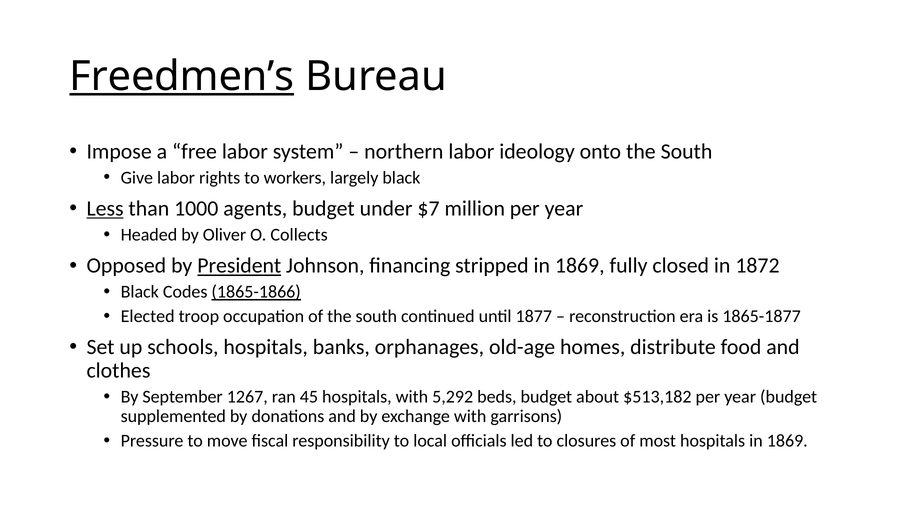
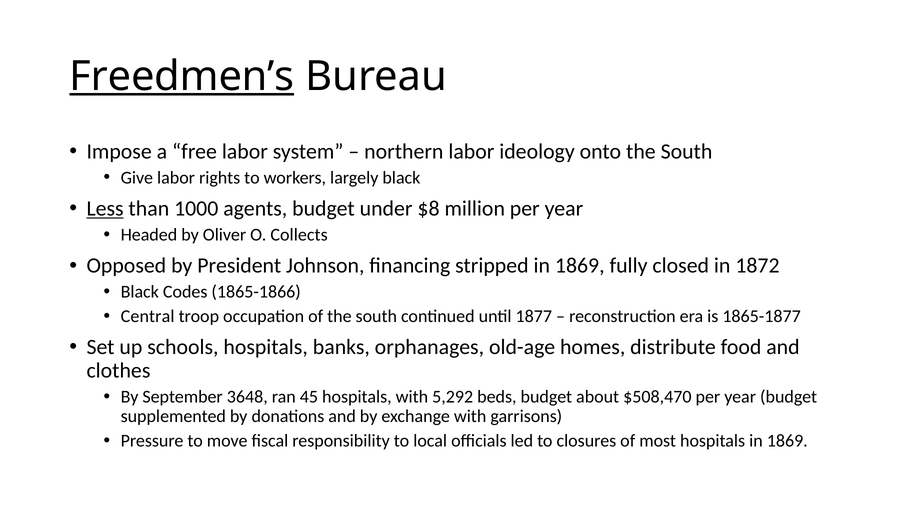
$7: $7 -> $8
President underline: present -> none
1865-1866 underline: present -> none
Elected: Elected -> Central
1267: 1267 -> 3648
$513,182: $513,182 -> $508,470
